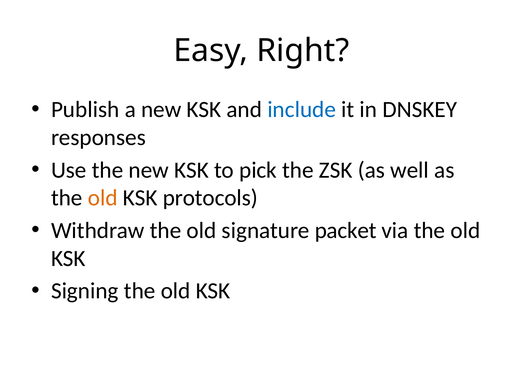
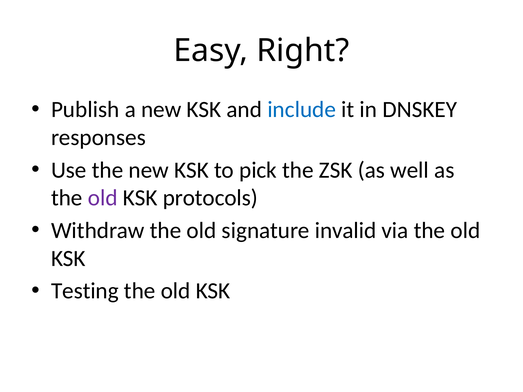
old at (103, 198) colour: orange -> purple
packet: packet -> invalid
Signing: Signing -> Testing
